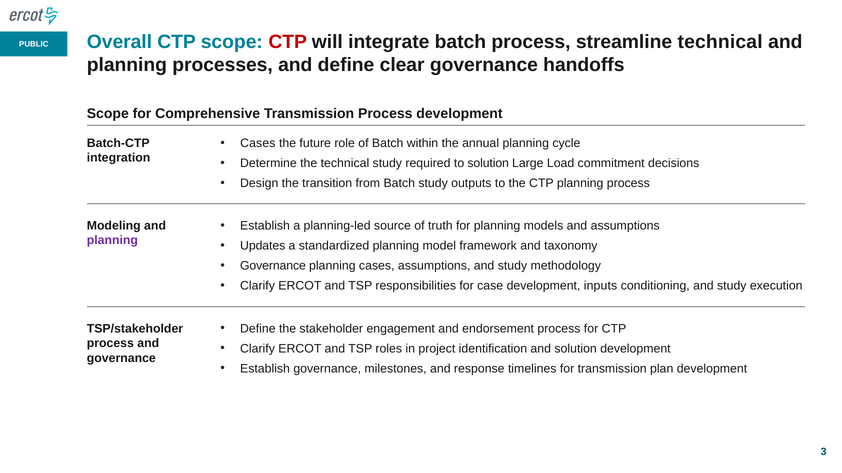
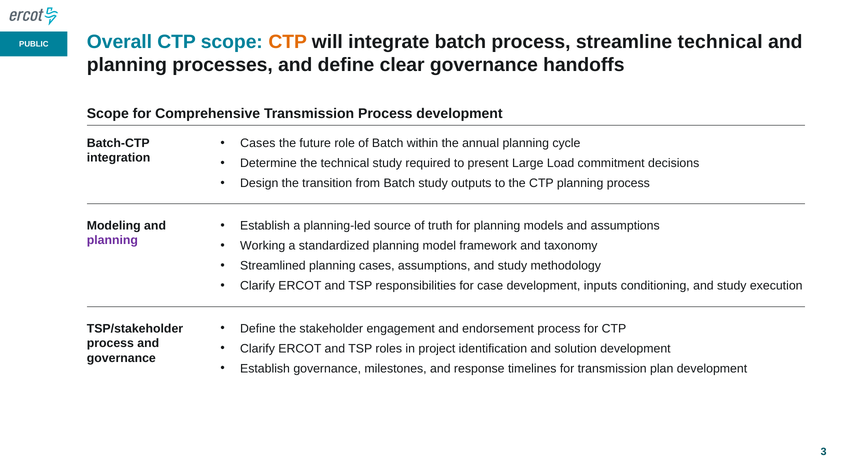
CTP at (288, 42) colour: red -> orange
to solution: solution -> present
Updates: Updates -> Working
Governance at (273, 266): Governance -> Streamlined
